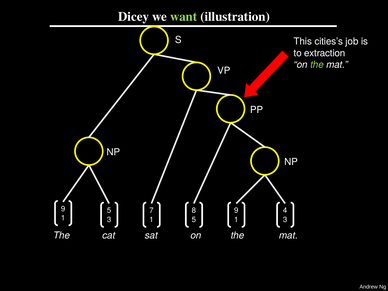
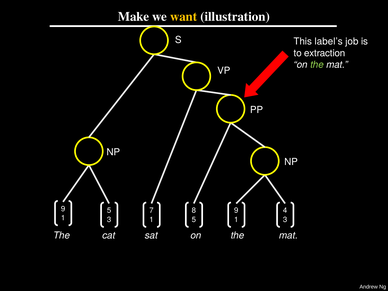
Dicey: Dicey -> Make
want colour: light green -> yellow
cities’s: cities’s -> label’s
